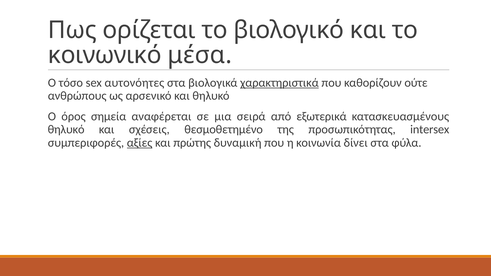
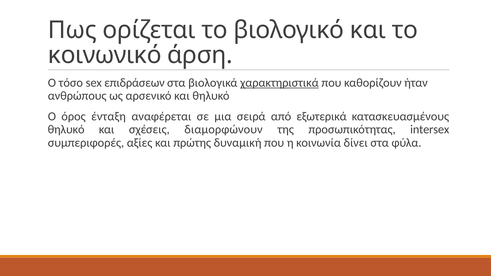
μέσα: μέσα -> άρση
αυτονόητες: αυτονόητες -> επιδράσεων
ούτε: ούτε -> ήταν
σημεία: σημεία -> ένταξη
θεσμοθετημένο: θεσμοθετημένο -> διαμορφώνουν
αξίες underline: present -> none
